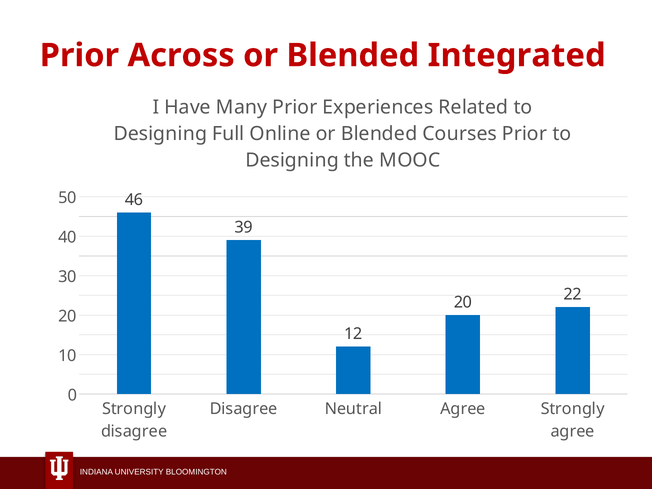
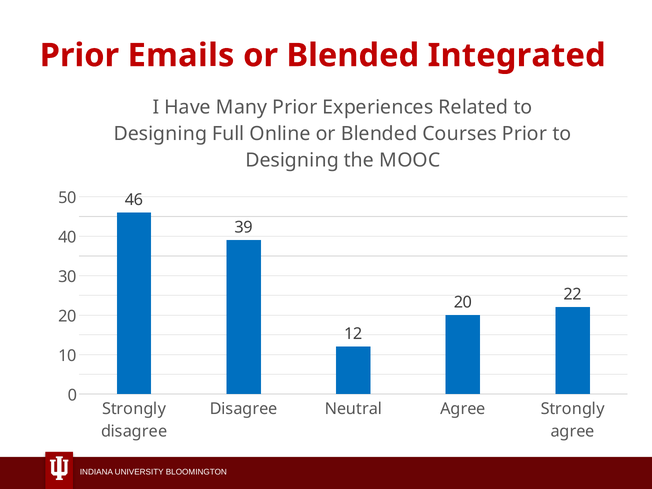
Across: Across -> Emails
